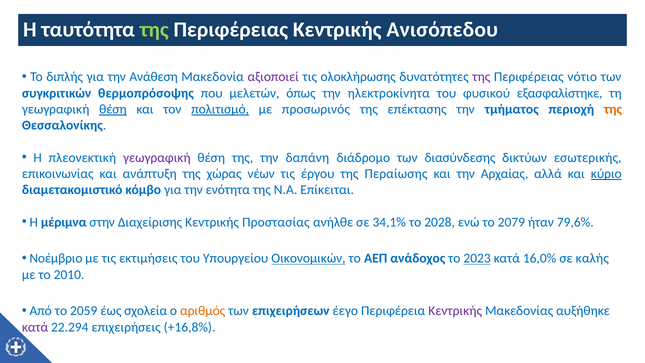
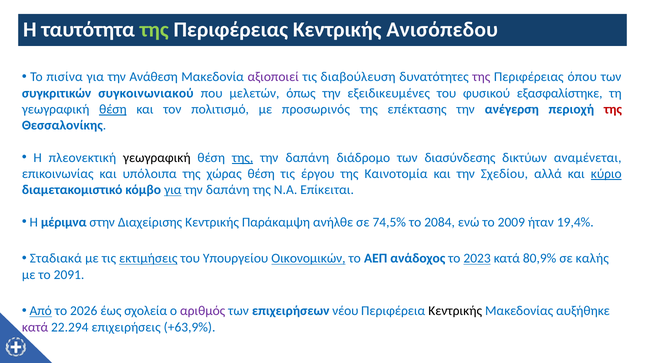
διπλής: διπλής -> πισίνα
ολοκλήρωσης: ολοκλήρωσης -> διαβούλευση
νότιο: νότιο -> όπου
θερμοπρόσοψης: θερμοπρόσοψης -> συγκοινωνιακού
ηλεκτροκίνητα: ηλεκτροκίνητα -> εξειδικευμένες
πολιτισμό underline: present -> none
τμήματος: τμήματος -> ανέγερση
της at (613, 109) colour: orange -> red
γεωγραφική at (157, 158) colour: purple -> black
της at (243, 158) underline: none -> present
εσωτερικής: εσωτερικής -> αναμένεται
ανάπτυξη: ανάπτυξη -> υπόλοιπα
χώρας νέων: νέων -> θέση
Περαίωσης: Περαίωσης -> Καινοτομία
Αρχαίας: Αρχαίας -> Σχεδίου
για at (173, 190) underline: none -> present
ενότητα at (228, 190): ενότητα -> δαπάνη
Προστασίας: Προστασίας -> Παράκαμψη
34,1%: 34,1% -> 74,5%
2028: 2028 -> 2084
2079: 2079 -> 2009
79,6%: 79,6% -> 19,4%
Νοέμβριο: Νοέμβριο -> Σταδιακά
εκτιμήσεις underline: none -> present
16,0%: 16,0% -> 80,9%
2010: 2010 -> 2091
Από underline: none -> present
2059: 2059 -> 2026
αριθμός colour: orange -> purple
έεγο: έεγο -> νέου
Κεντρικής at (455, 311) colour: purple -> black
+16,8%: +16,8% -> +63,9%
